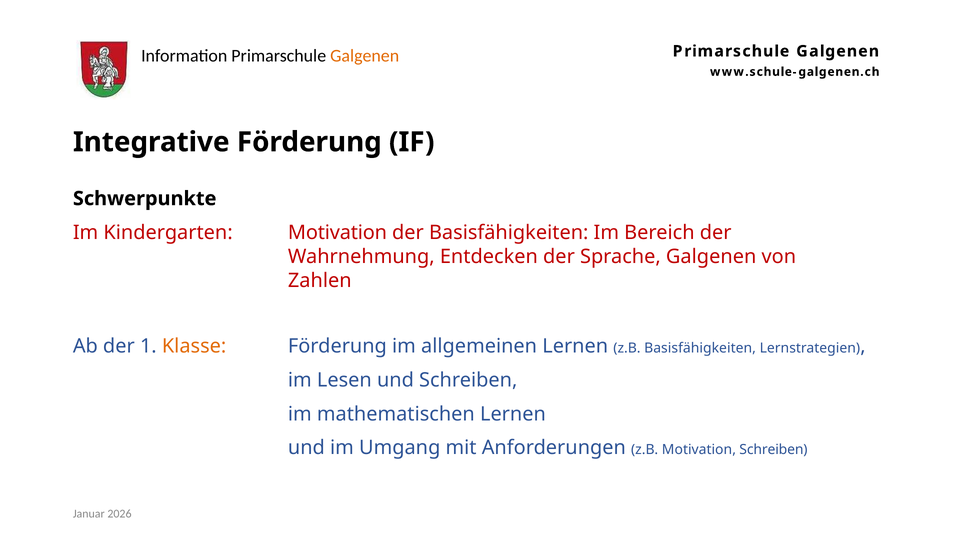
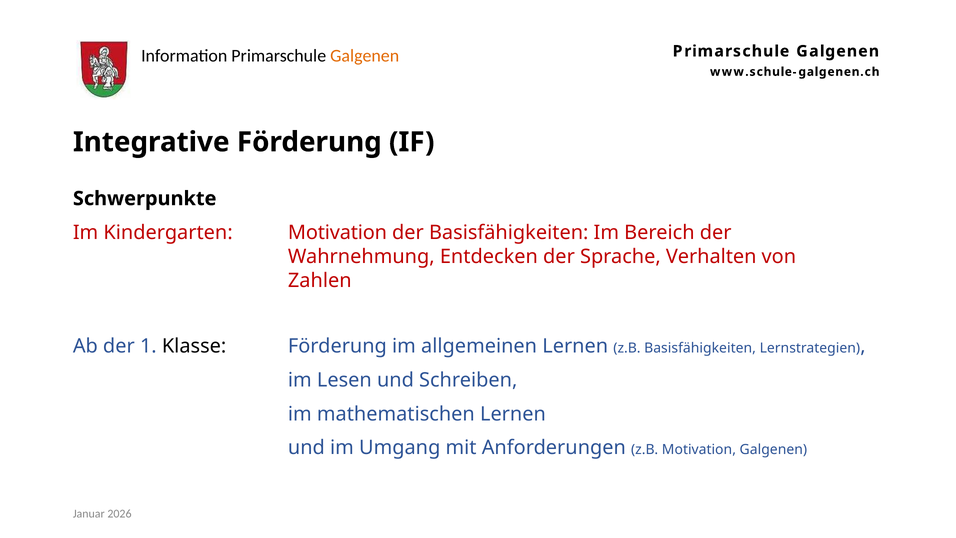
Sprache Galgenen: Galgenen -> Verhalten
Klasse colour: orange -> black
Motivation Schreiben: Schreiben -> Galgenen
